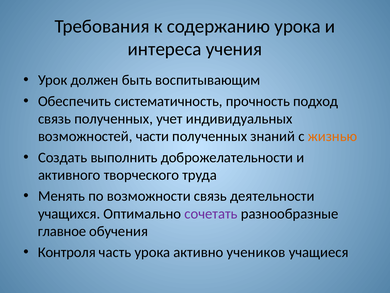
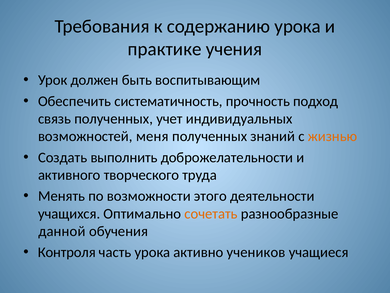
интереса: интереса -> практике
части: части -> меня
возможности связь: связь -> этого
сочетать colour: purple -> orange
главное: главное -> данной
